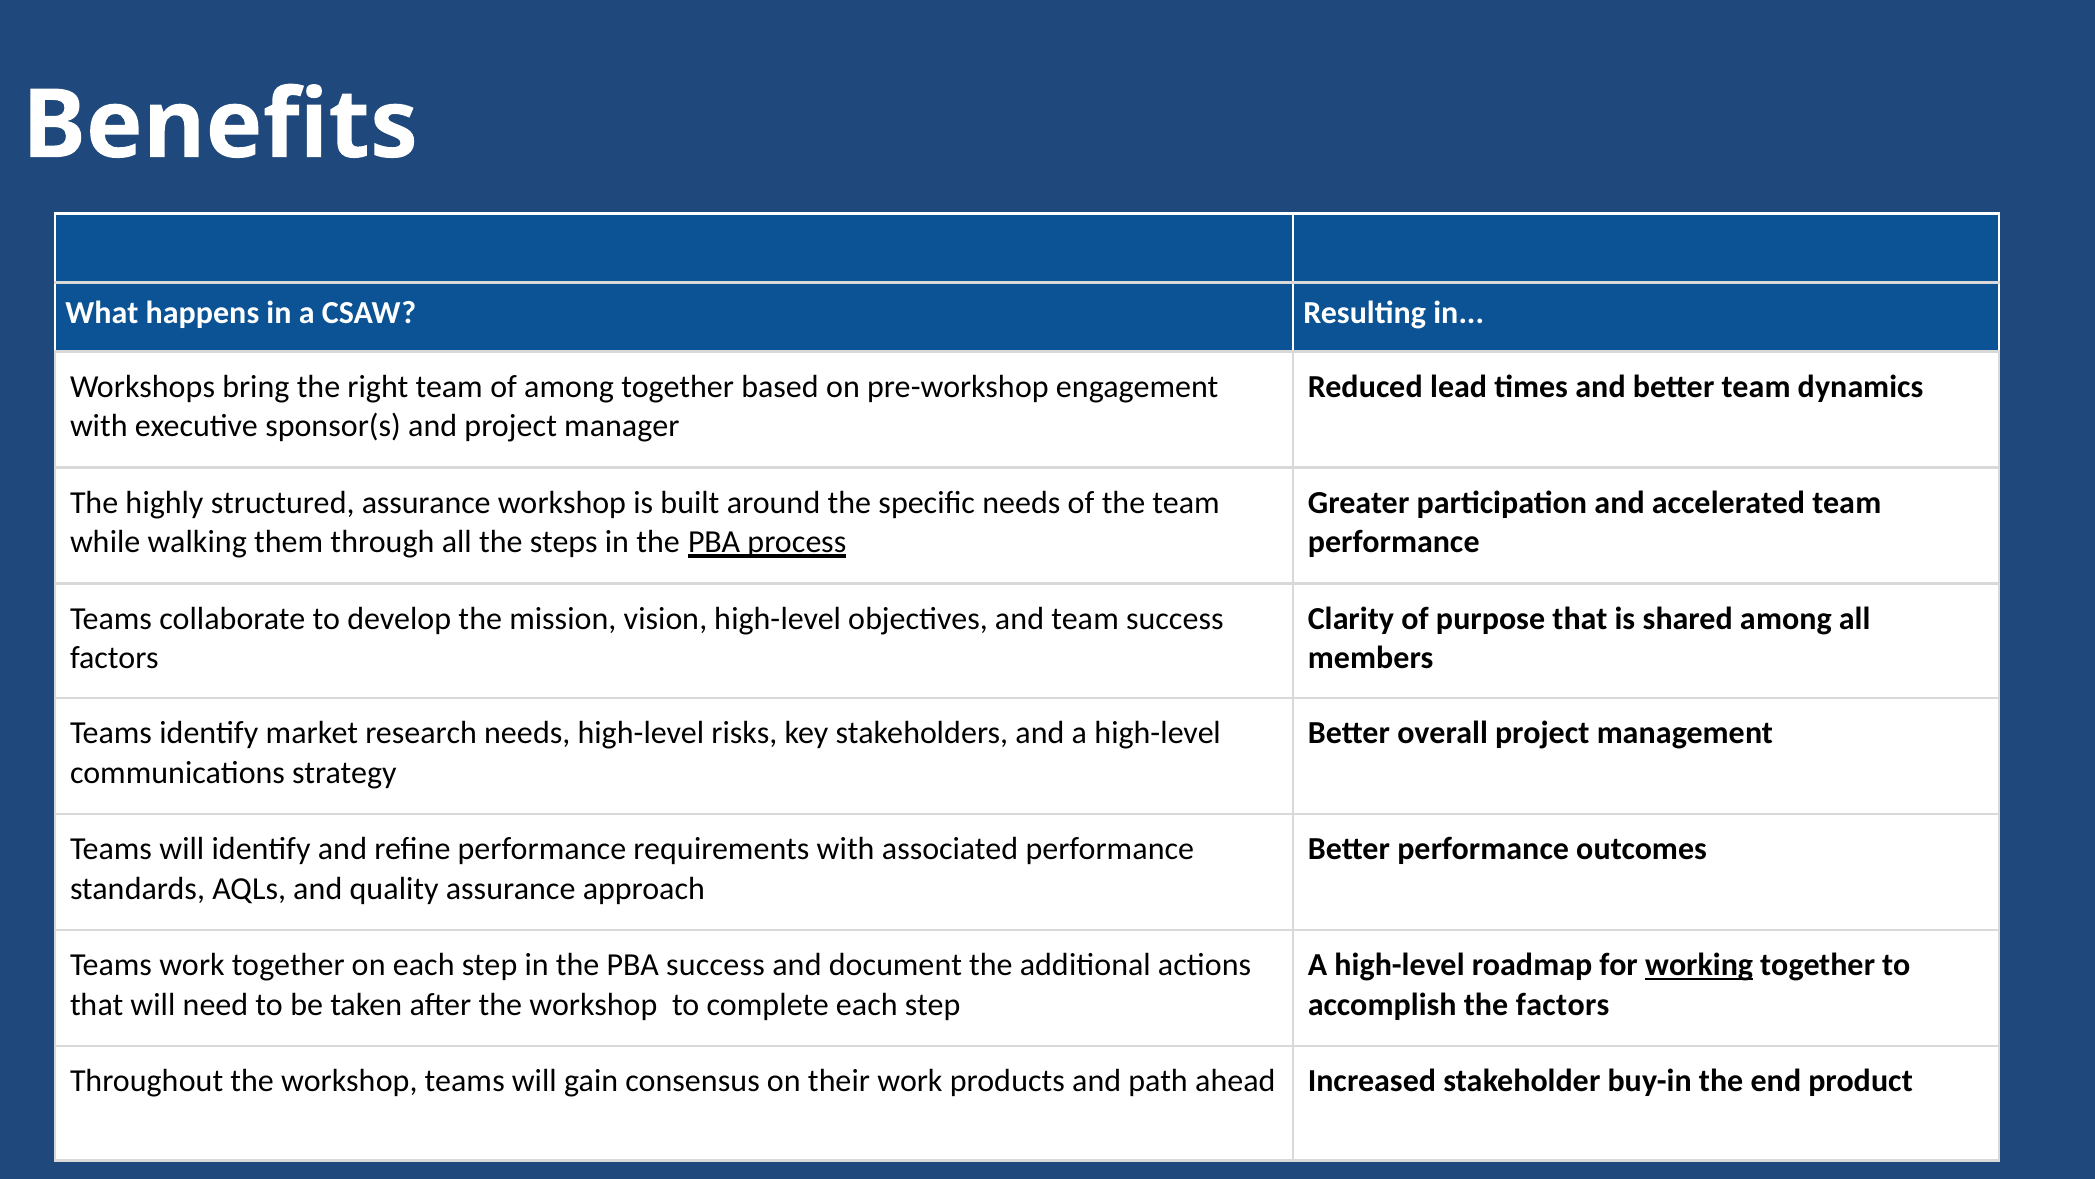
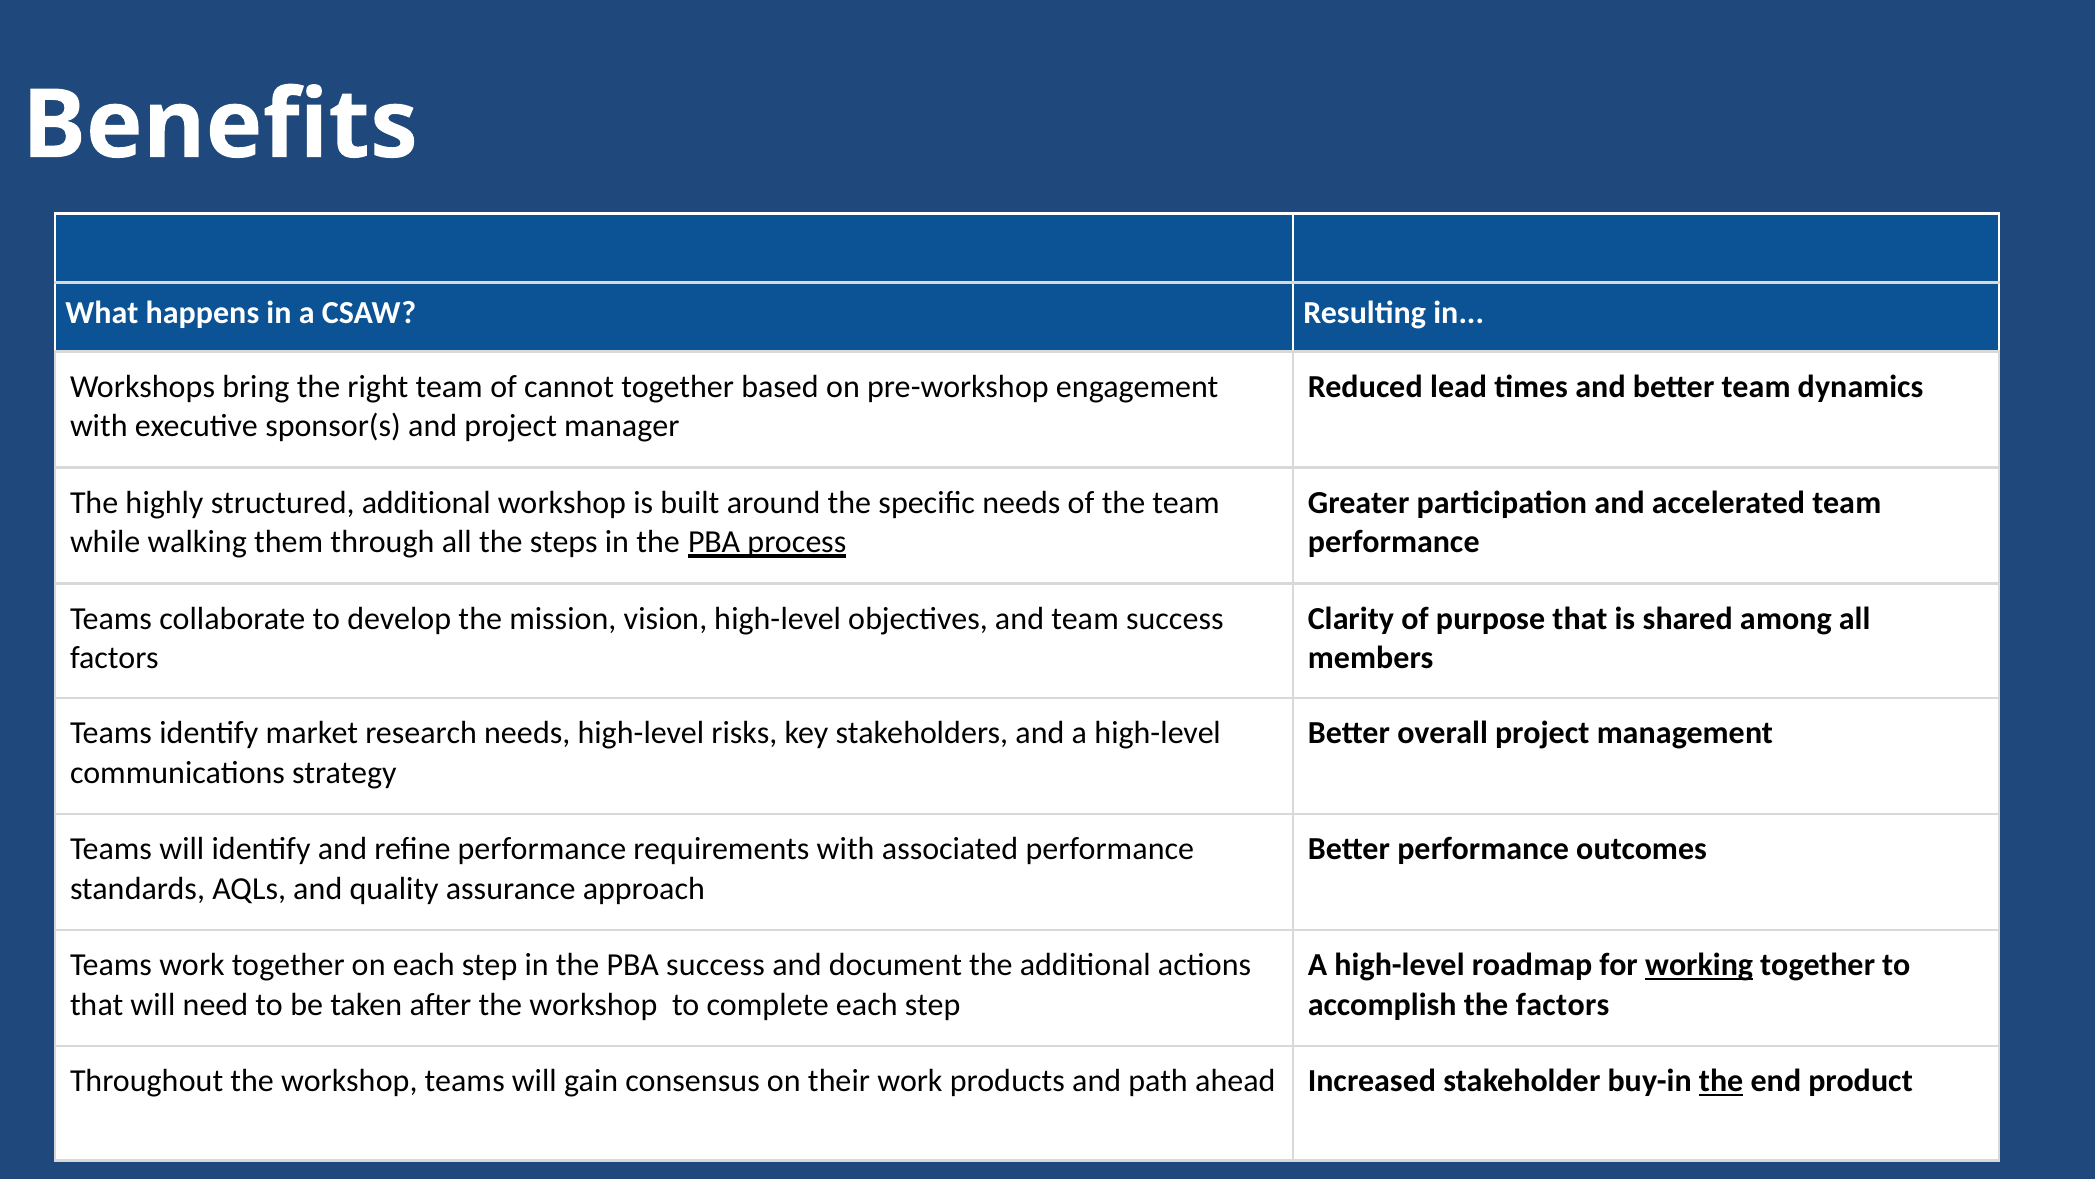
of among: among -> cannot
structured assurance: assurance -> additional
the at (1721, 1081) underline: none -> present
